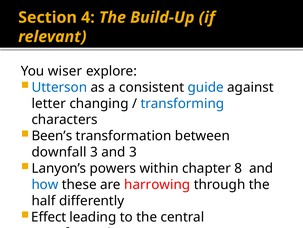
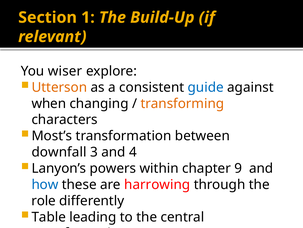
4: 4 -> 1
Utterson colour: blue -> orange
letter: letter -> when
transforming colour: blue -> orange
Been’s: Been’s -> Most’s
and 3: 3 -> 4
8: 8 -> 9
half: half -> role
Effect: Effect -> Table
